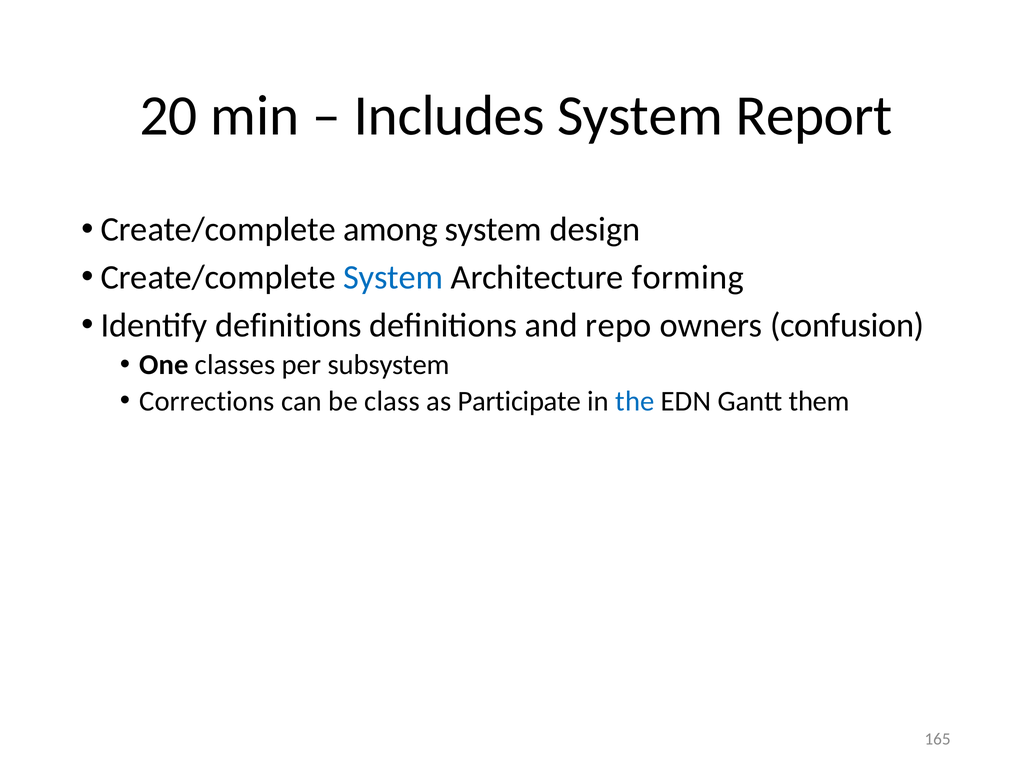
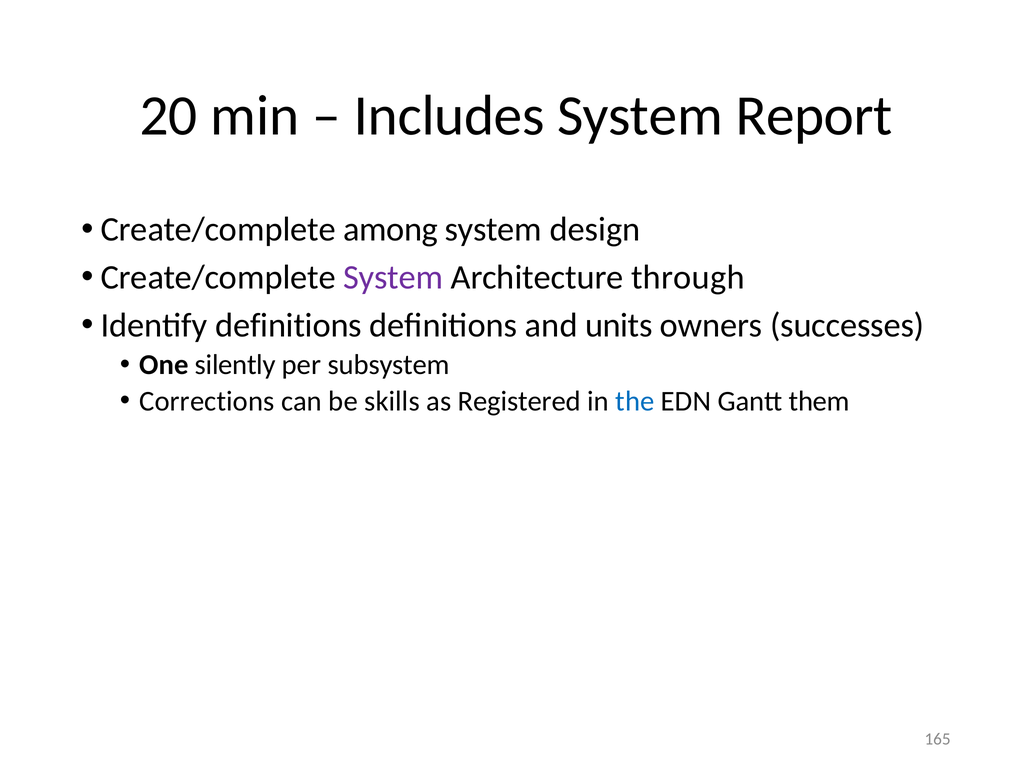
System at (393, 277) colour: blue -> purple
forming: forming -> through
repo: repo -> units
confusion: confusion -> successes
classes: classes -> silently
class: class -> skills
Participate: Participate -> Registered
